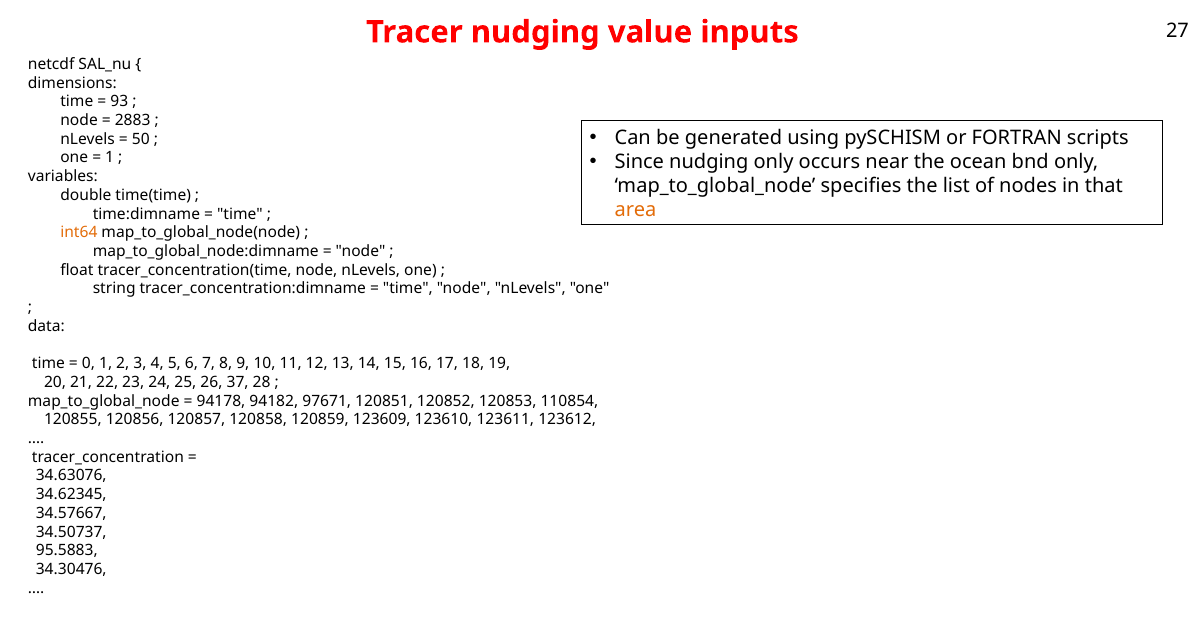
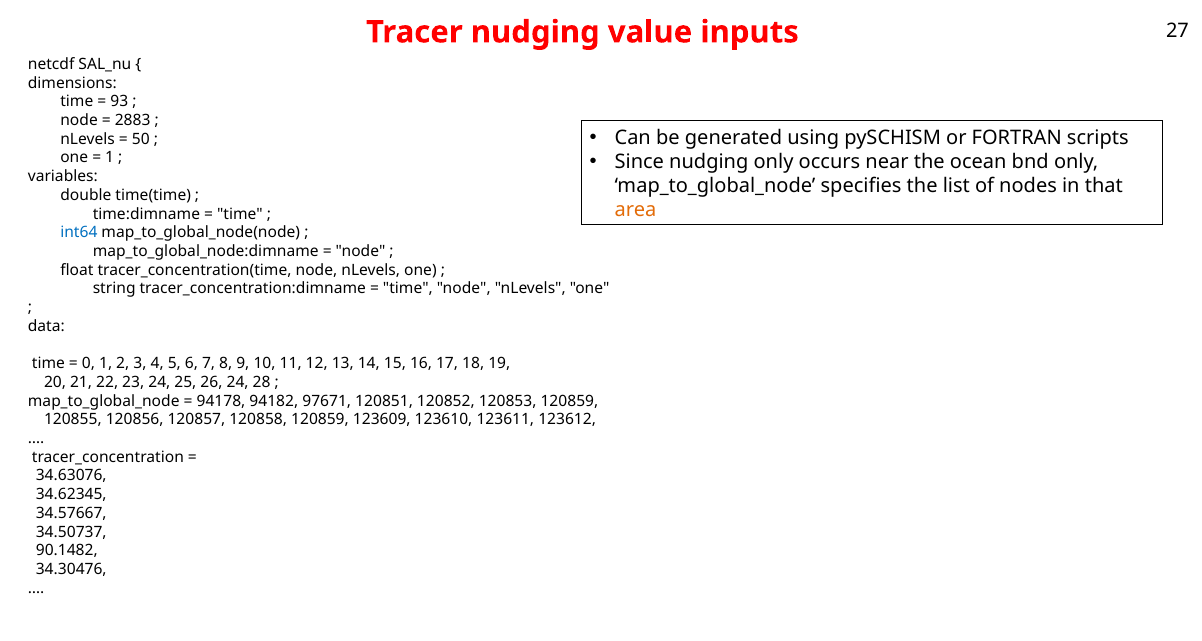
int64 colour: orange -> blue
26 37: 37 -> 24
120853 110854: 110854 -> 120859
95.5883: 95.5883 -> 90.1482
